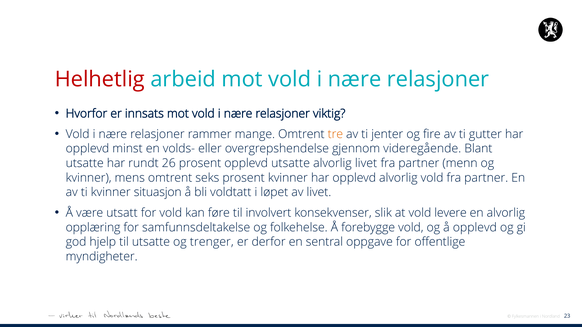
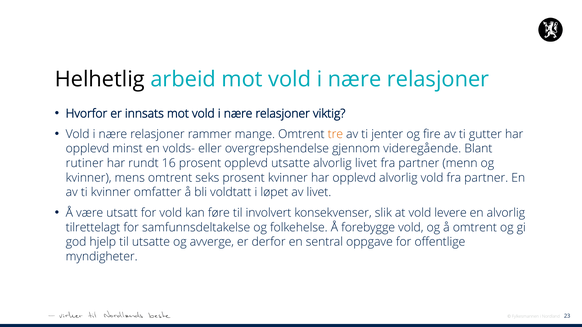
Helhetlig colour: red -> black
utsatte at (85, 163): utsatte -> rutiner
26: 26 -> 16
situasjon: situasjon -> omfatter
opplæring: opplæring -> tilrettelagt
å opplevd: opplevd -> omtrent
trenger: trenger -> avverge
